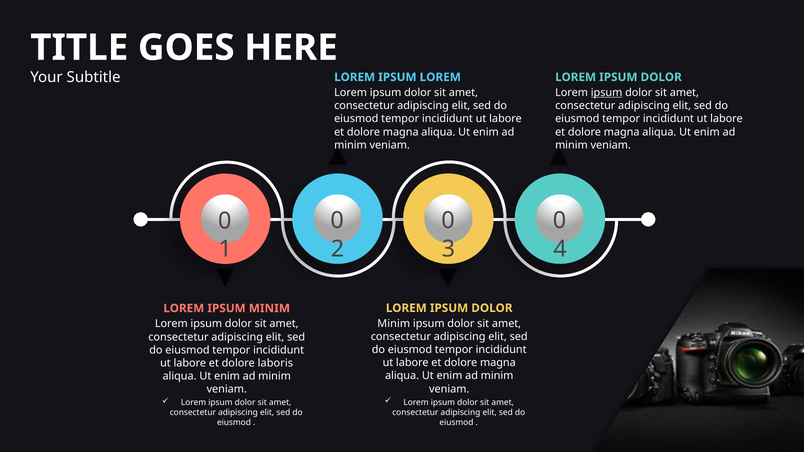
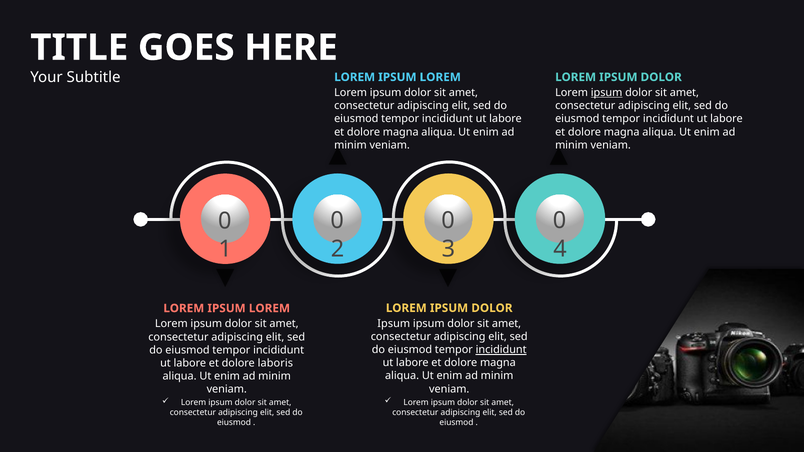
MINIM at (269, 308): MINIM -> LOREM
Minim at (394, 324): Minim -> Ipsum
incididunt at (501, 350) underline: none -> present
